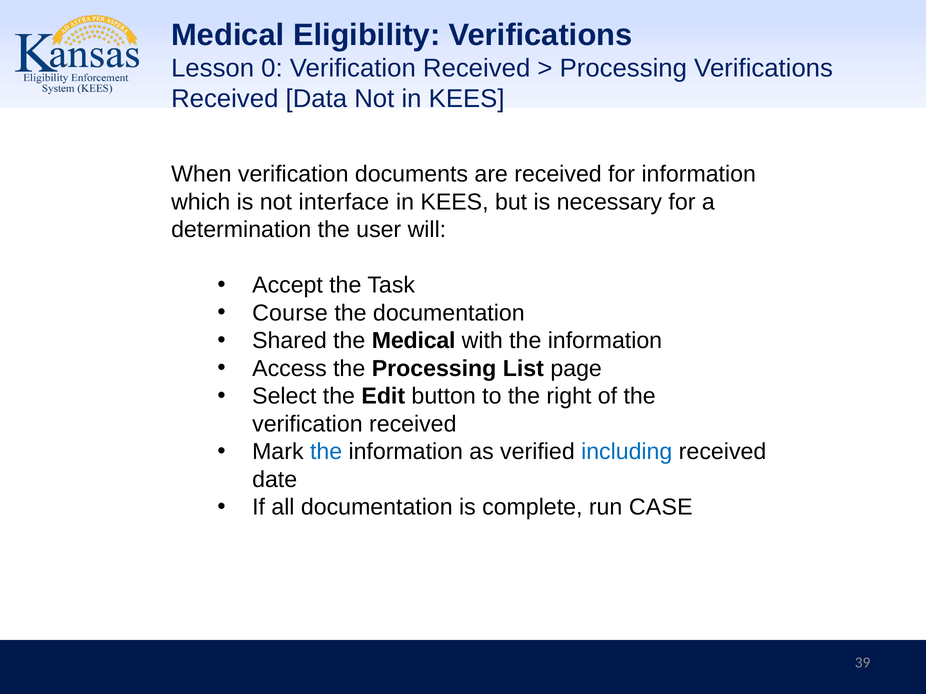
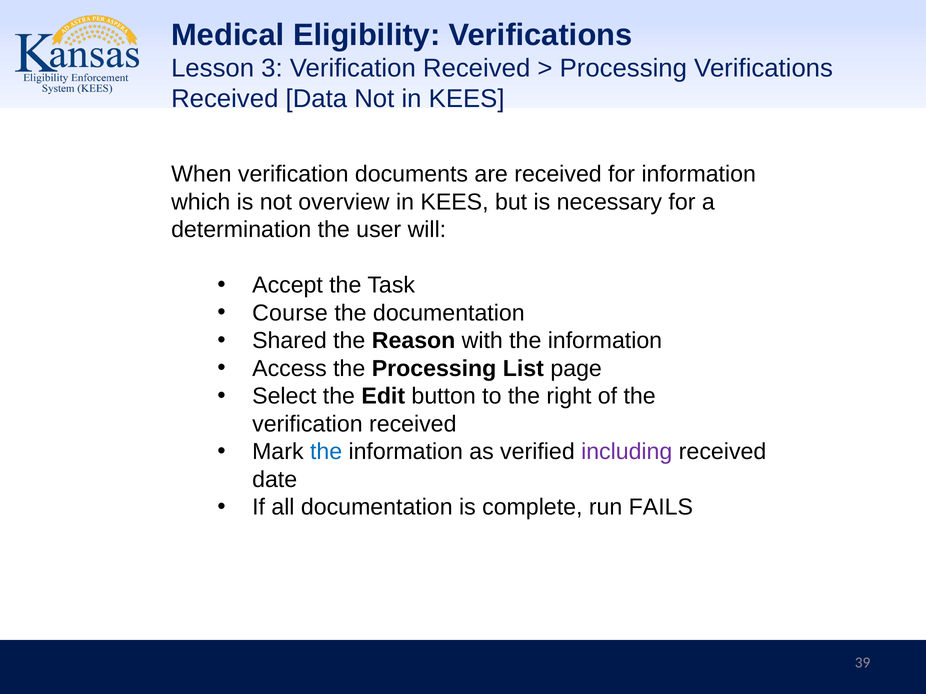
0: 0 -> 3
interface: interface -> overview
the Medical: Medical -> Reason
including colour: blue -> purple
CASE: CASE -> FAILS
